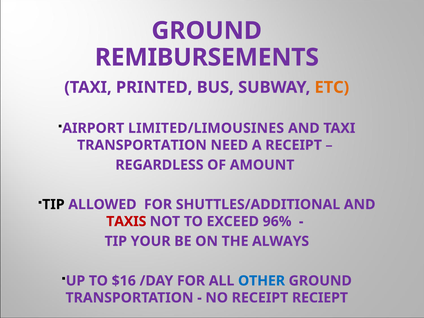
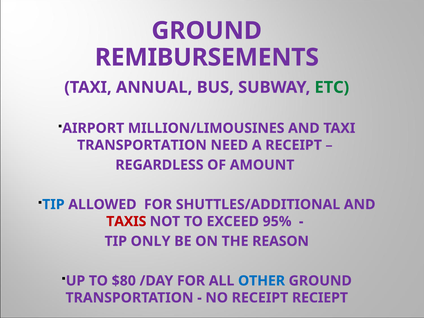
PRINTED: PRINTED -> ANNUAL
ETC colour: orange -> green
LIMITED/LIMOUSINES: LIMITED/LIMOUSINES -> MILLION/LIMOUSINES
TIP at (53, 204) colour: black -> blue
96%: 96% -> 95%
YOUR: YOUR -> ONLY
ALWAYS: ALWAYS -> REASON
$16: $16 -> $80
